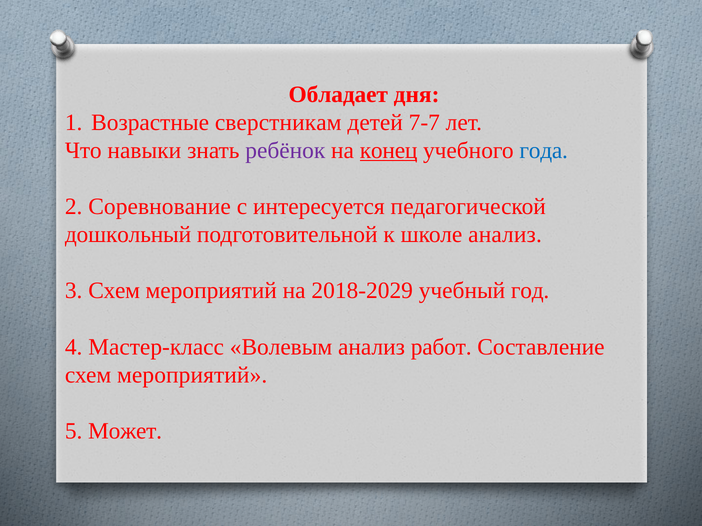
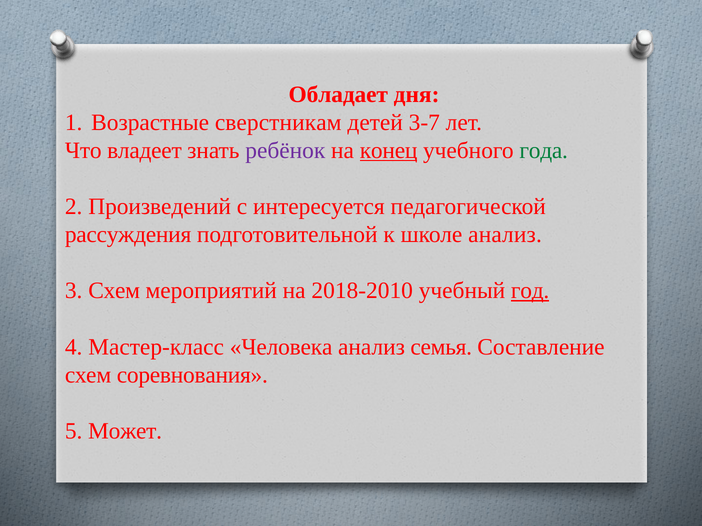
7-7: 7-7 -> 3-7
навыки: навыки -> владеет
года colour: blue -> green
Соревнование: Соревнование -> Произведений
дошкольный: дошкольный -> рассуждения
2018-2029: 2018-2029 -> 2018-2010
год underline: none -> present
Волевым: Волевым -> Человека
работ: работ -> семья
мероприятий at (192, 375): мероприятий -> соревнования
